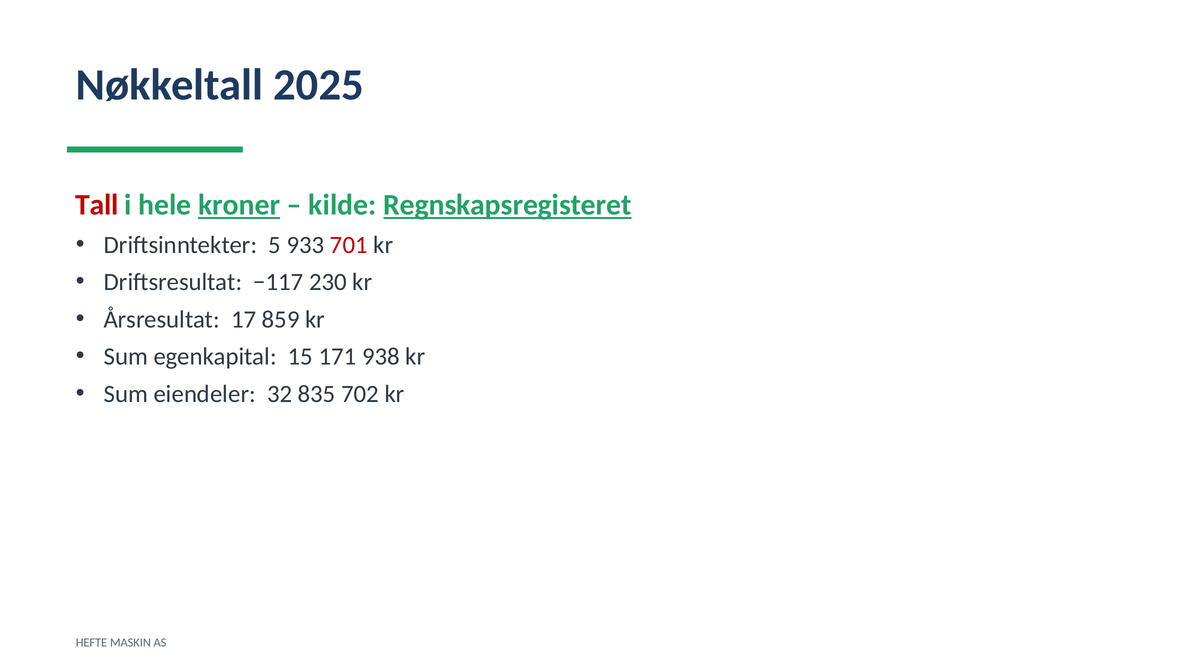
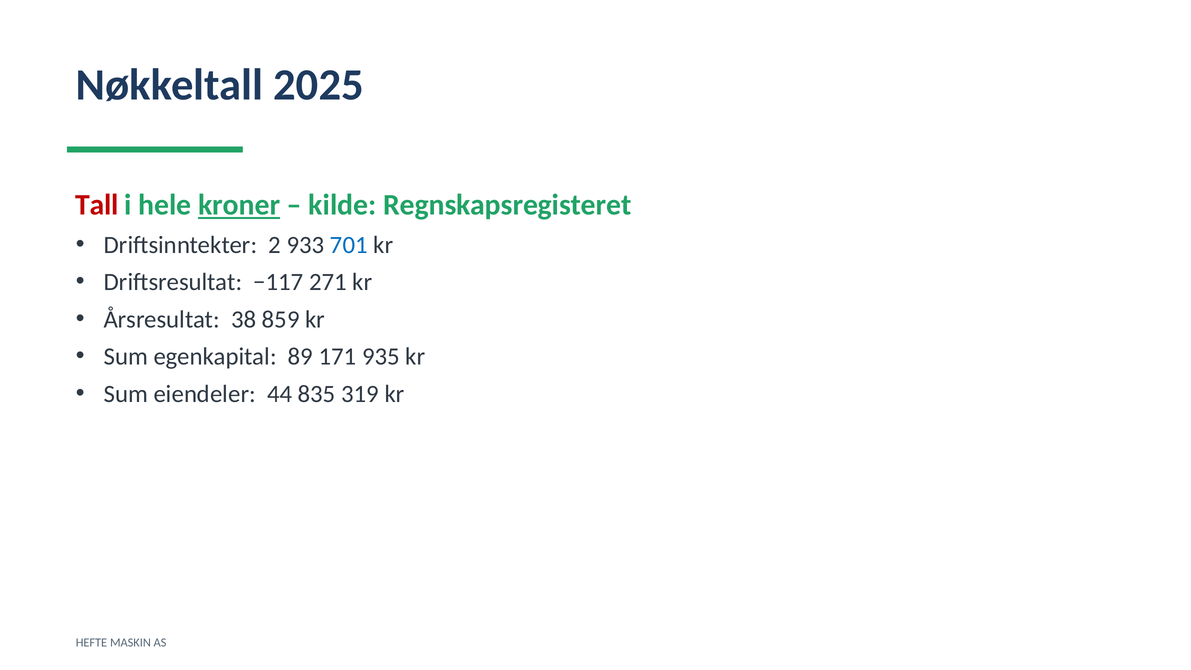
Regnskapsregisteret underline: present -> none
5: 5 -> 2
701 colour: red -> blue
230: 230 -> 271
17: 17 -> 38
15: 15 -> 89
938: 938 -> 935
32: 32 -> 44
702: 702 -> 319
